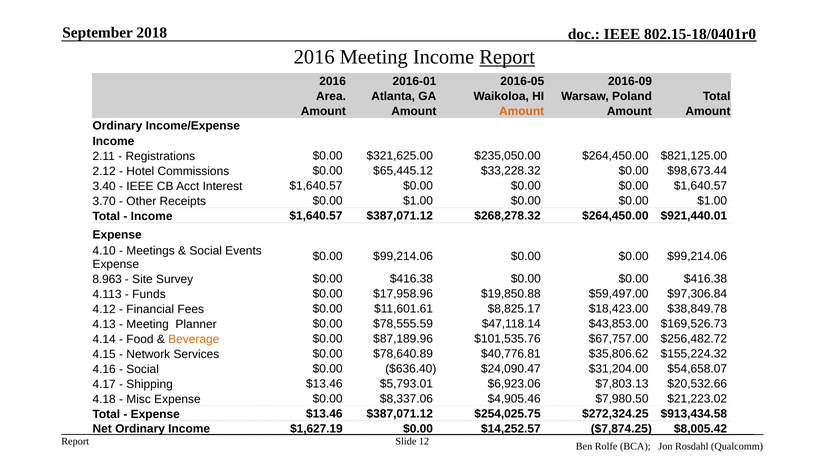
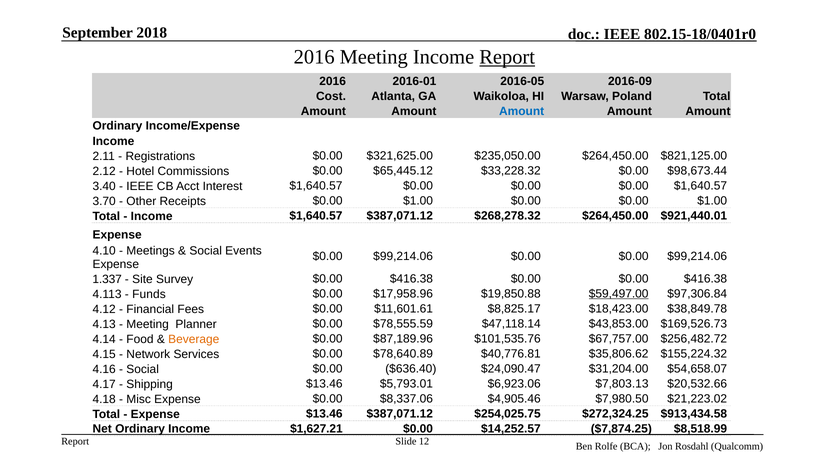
Area: Area -> Cost
Amount at (522, 111) colour: orange -> blue
8.963: 8.963 -> 1.337
$59,497.00 underline: none -> present
$1,627.19: $1,627.19 -> $1,627.21
$8,005.42: $8,005.42 -> $8,518.99
